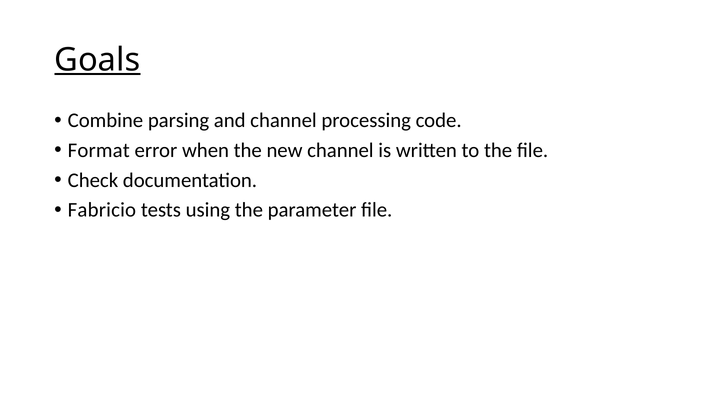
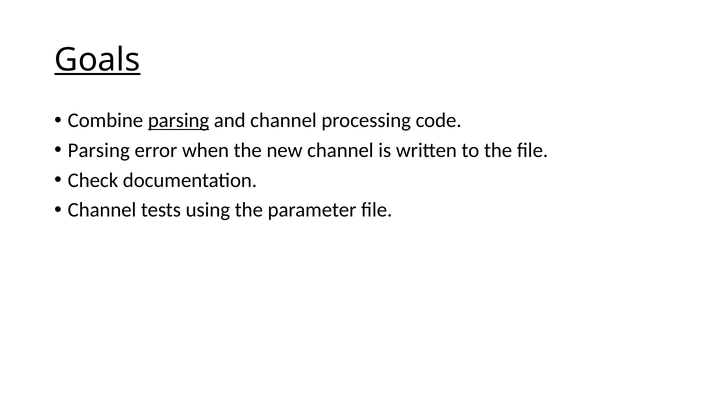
parsing at (179, 121) underline: none -> present
Format at (99, 150): Format -> Parsing
Fabricio at (102, 210): Fabricio -> Channel
